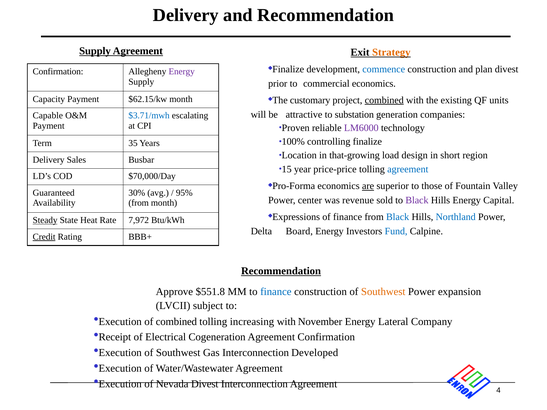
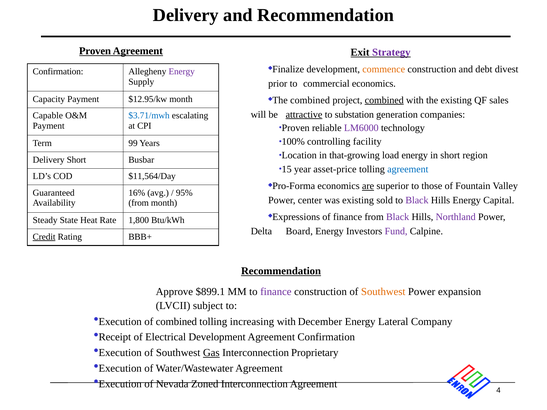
Supply at (95, 51): Supply -> Proven
Strategy colour: orange -> purple
commence colour: blue -> orange
plan: plan -> debt
$62.15/kw: $62.15/kw -> $12.95/kw
customary at (310, 100): customary -> combined
units: units -> sales
attractive underline: none -> present
finalize: finalize -> facility
35: 35 -> 99
load design: design -> energy
Delivery Sales: Sales -> Short
price-price: price-price -> asset-price
$70,000/Day: $70,000/Day -> $11,564/Day
30%: 30% -> 16%
was revenue: revenue -> existing
Black at (398, 217) colour: blue -> purple
Northland colour: blue -> purple
Steady underline: present -> none
7,972: 7,972 -> 1,800
Fund colour: blue -> purple
$551.8: $551.8 -> $899.1
finance at (276, 292) colour: blue -> purple
November: November -> December
Electrical Cogeneration: Cogeneration -> Development
Gas underline: none -> present
Developed: Developed -> Proprietary
Nevada Divest: Divest -> Zoned
